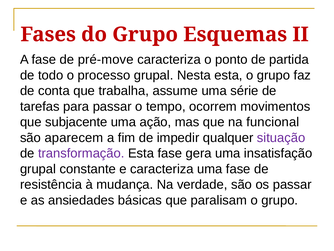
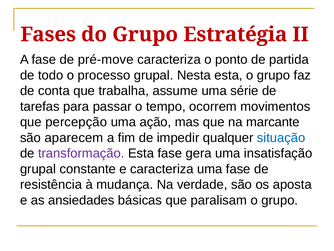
Esquemas: Esquemas -> Estratégia
subjacente: subjacente -> percepção
funcional: funcional -> marcante
situação colour: purple -> blue
os passar: passar -> aposta
